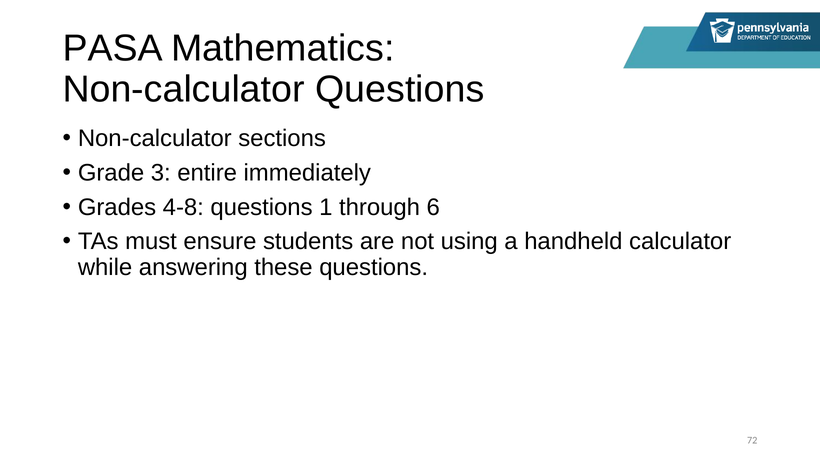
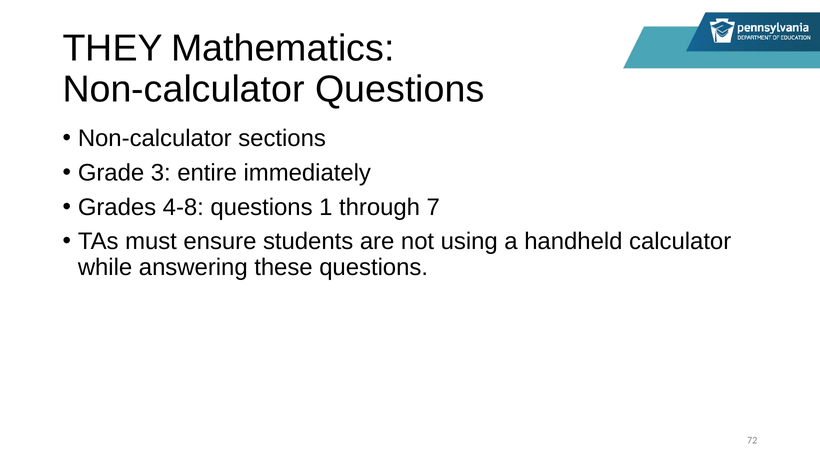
PASA: PASA -> THEY
6: 6 -> 7
